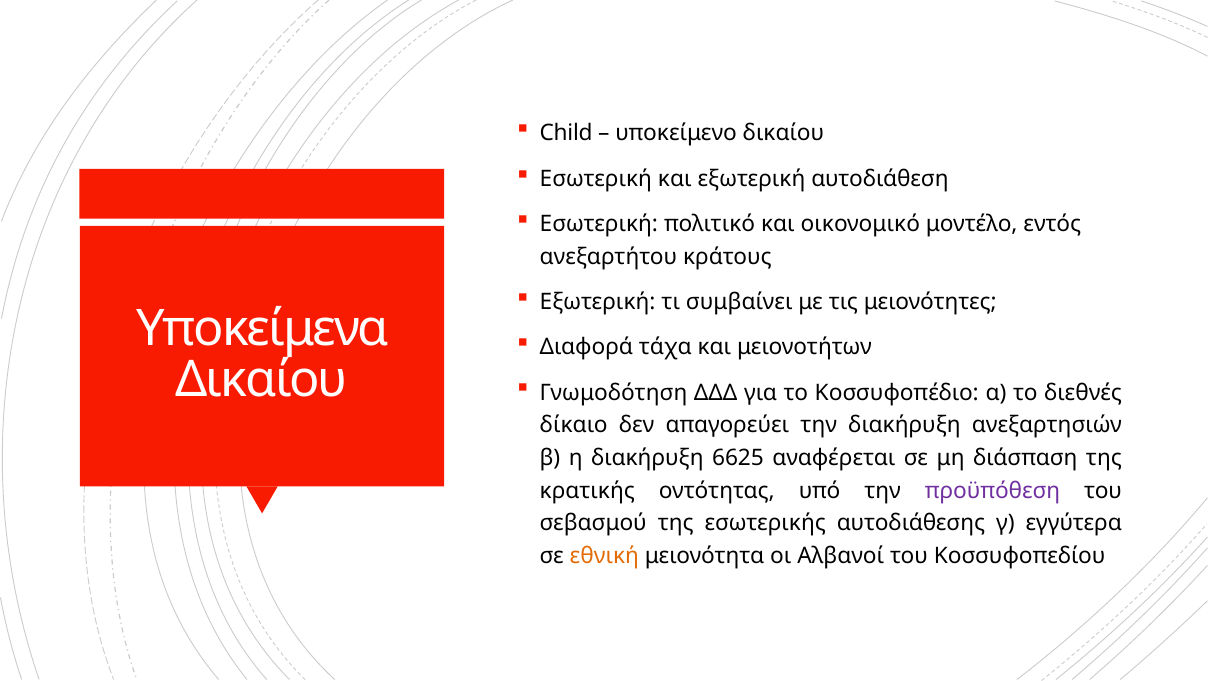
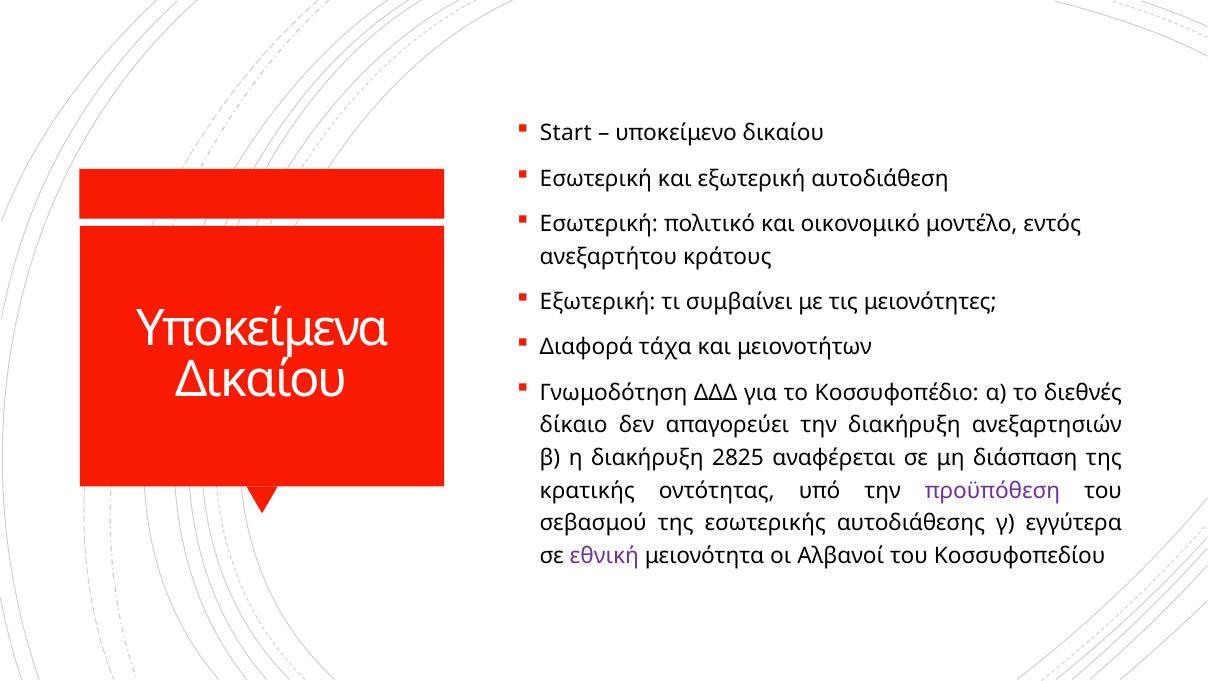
Child: Child -> Start
6625: 6625 -> 2825
εθνική colour: orange -> purple
